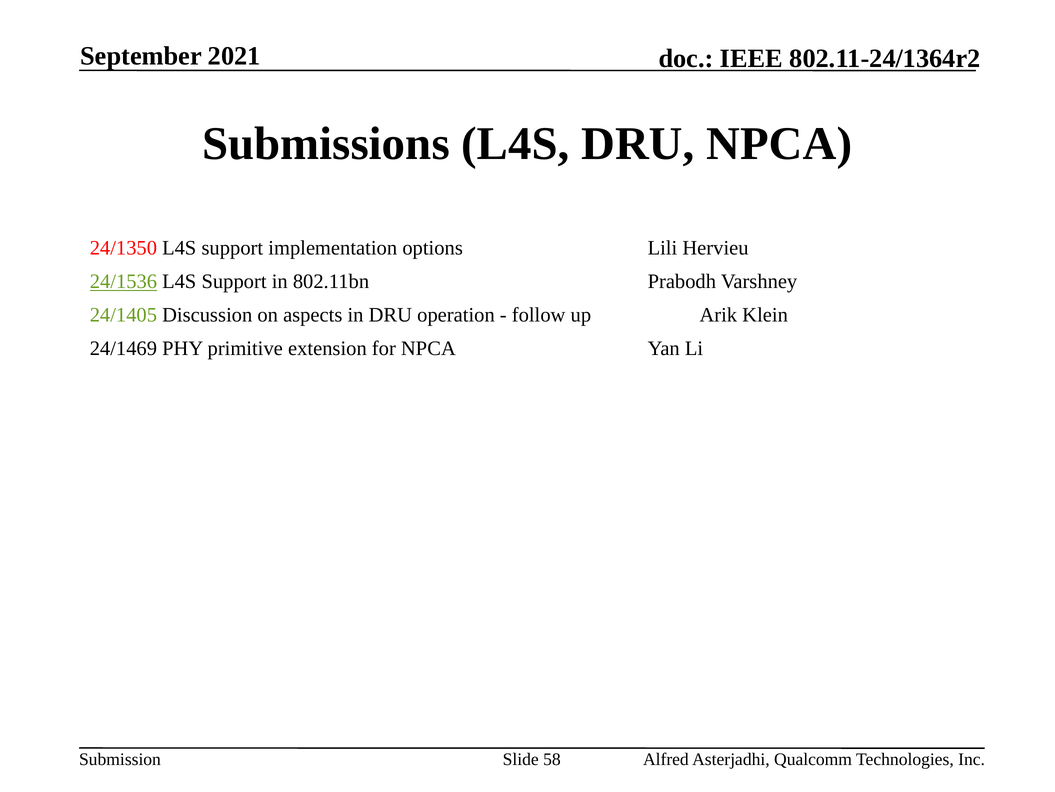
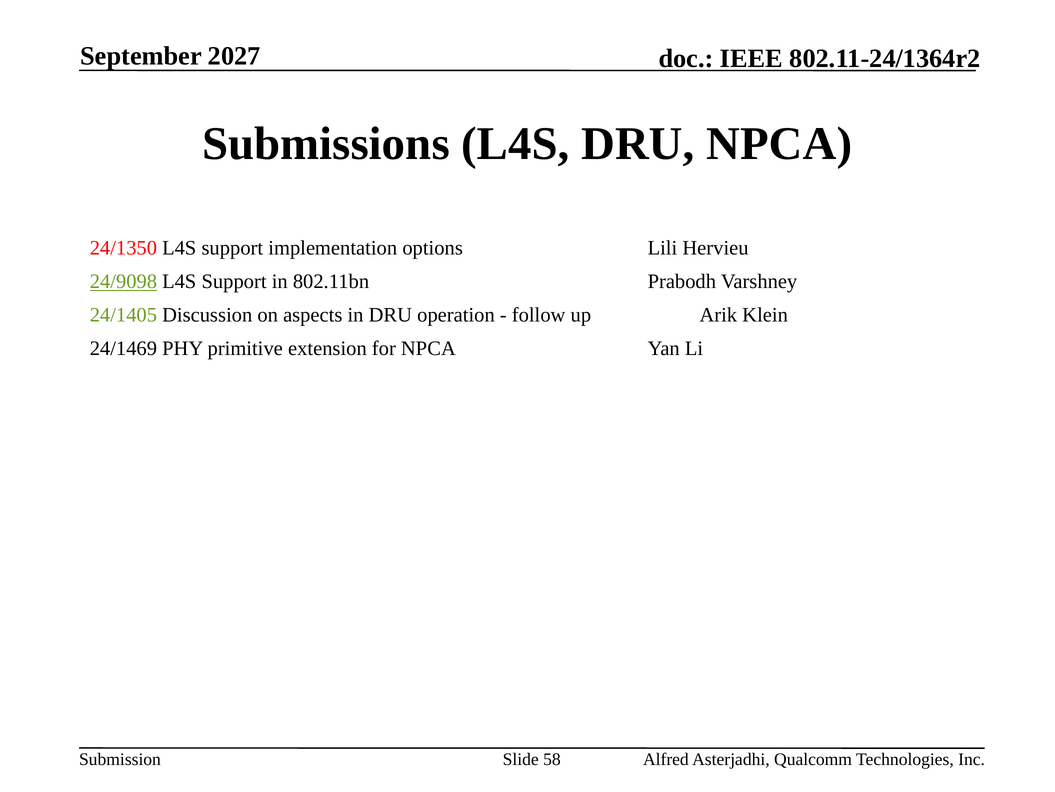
2021: 2021 -> 2027
24/1536: 24/1536 -> 24/9098
